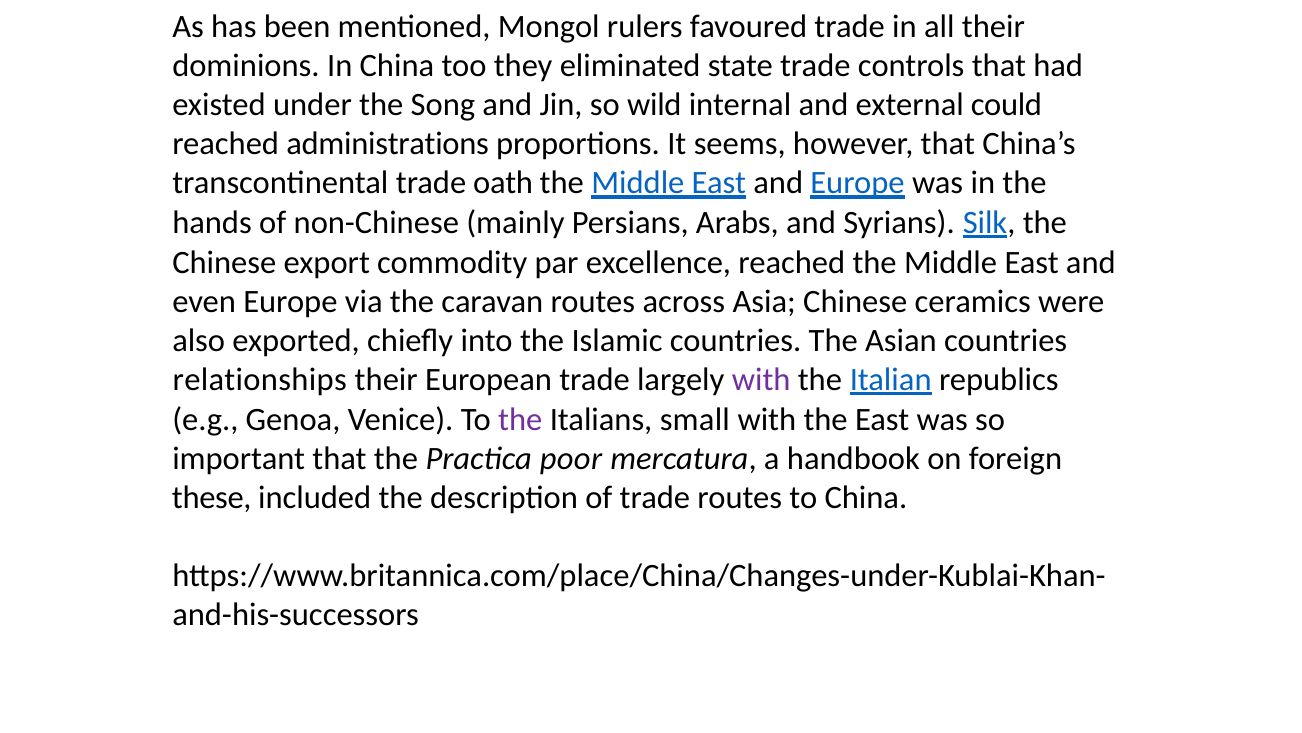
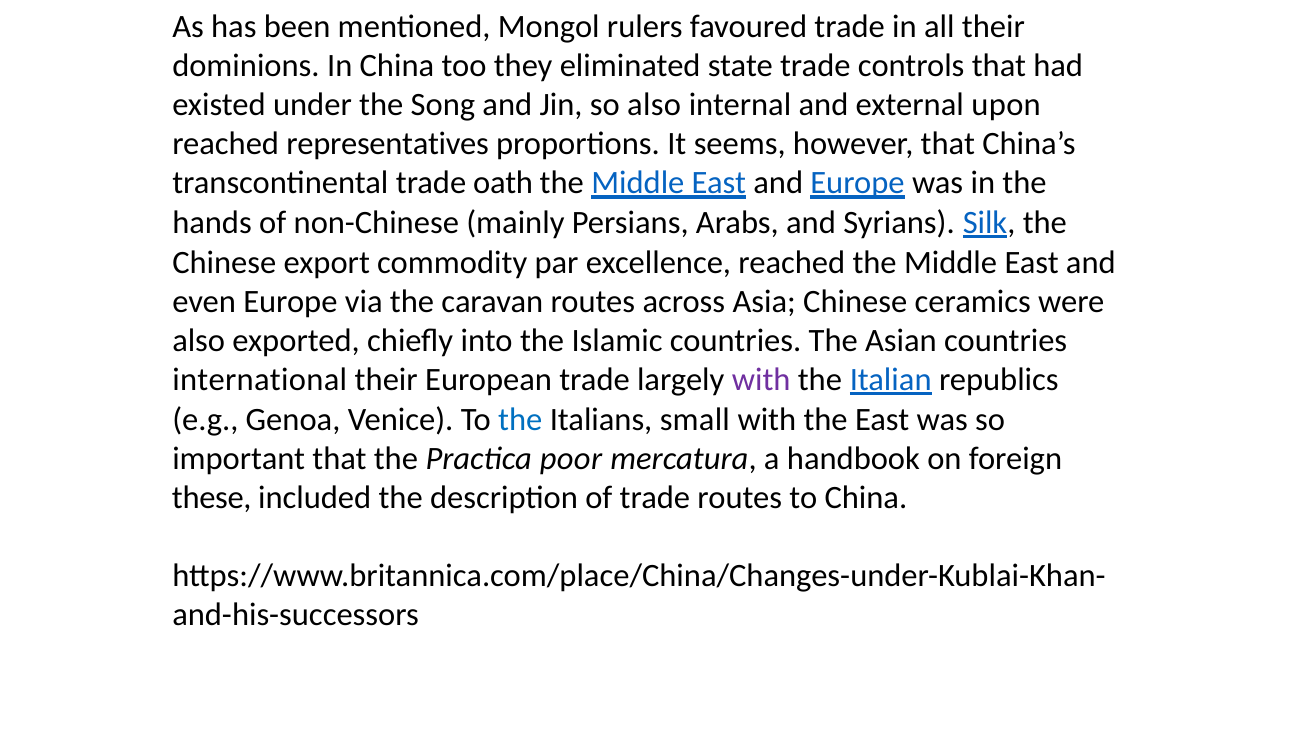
so wild: wild -> also
could: could -> upon
administrations: administrations -> representatives
relationships: relationships -> international
the at (520, 419) colour: purple -> blue
